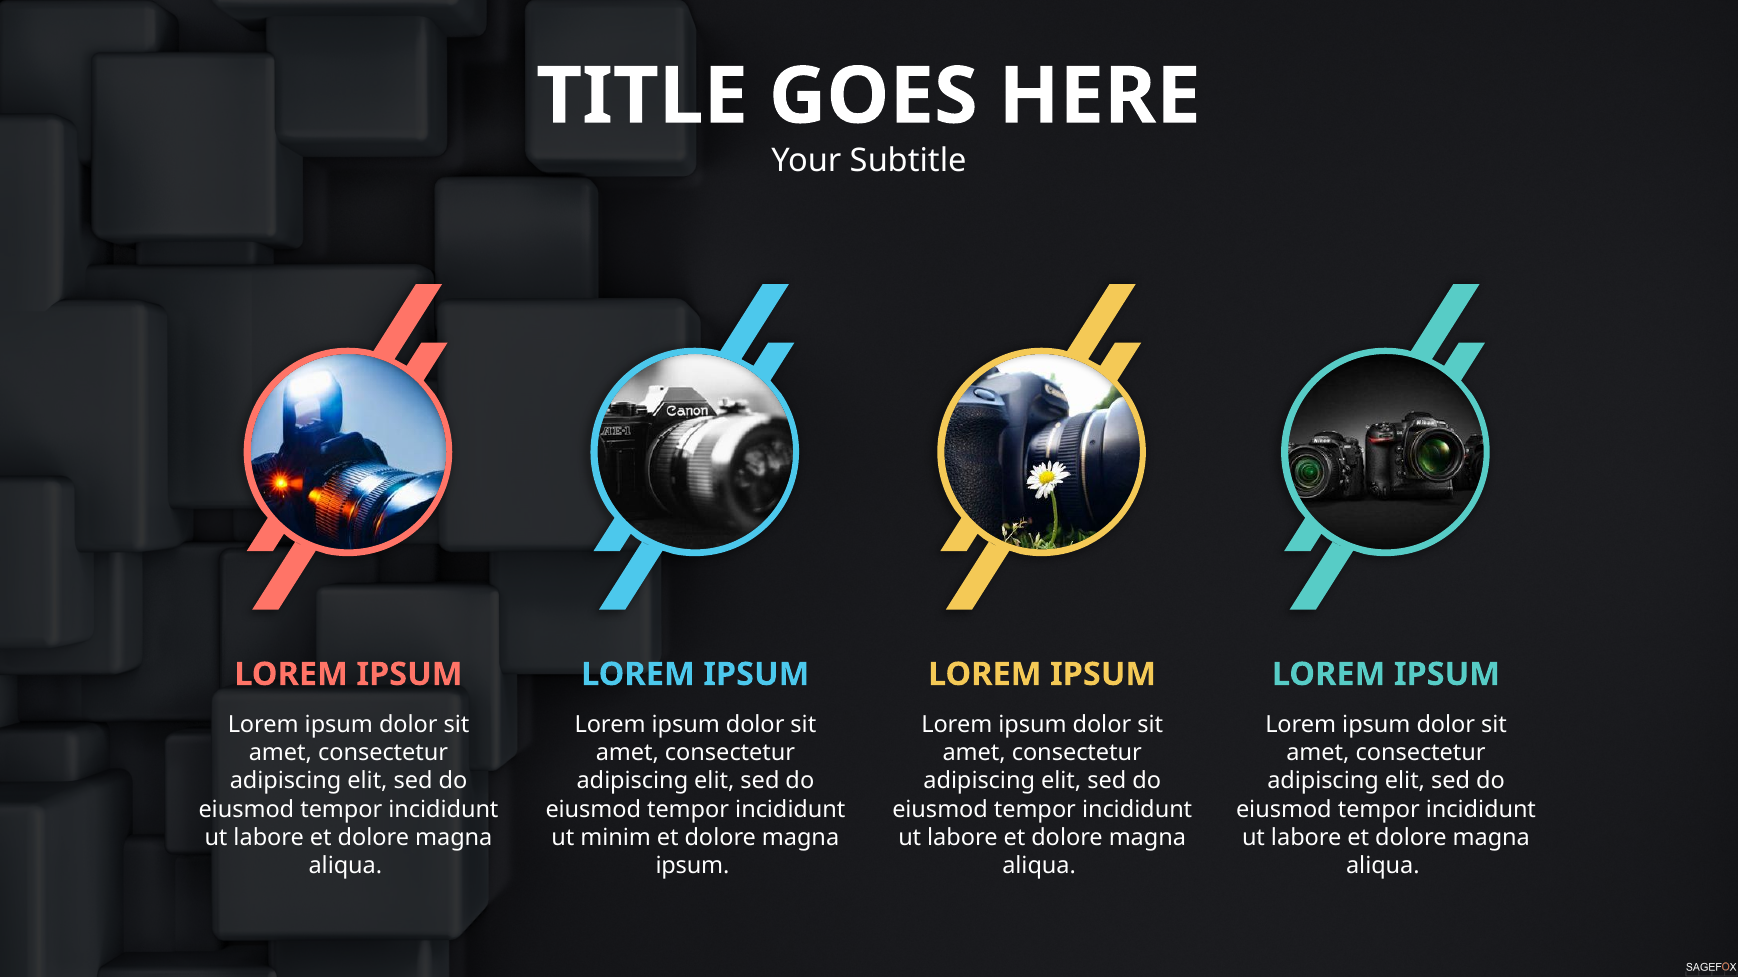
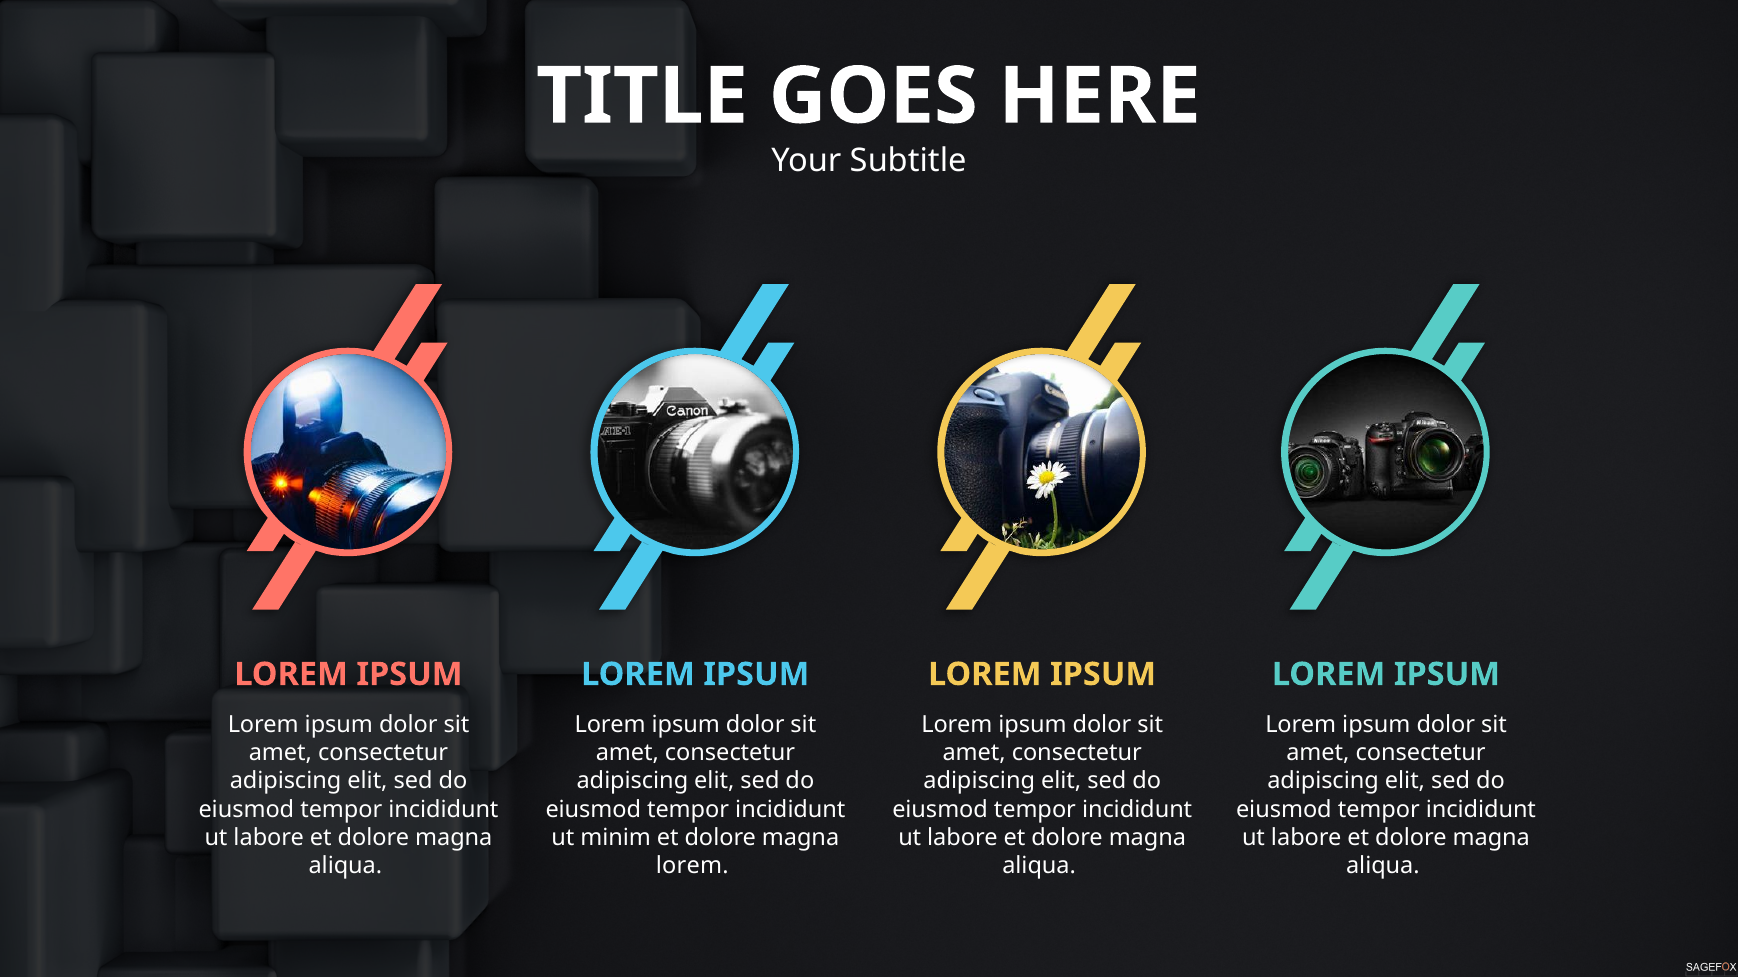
ipsum at (692, 866): ipsum -> lorem
